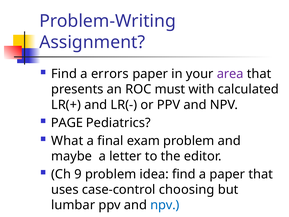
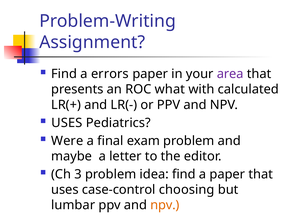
must: must -> what
PAGE at (67, 123): PAGE -> USES
What: What -> Were
9: 9 -> 3
npv at (165, 205) colour: blue -> orange
